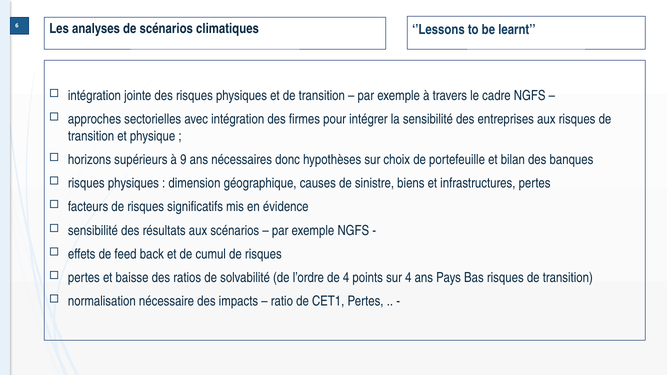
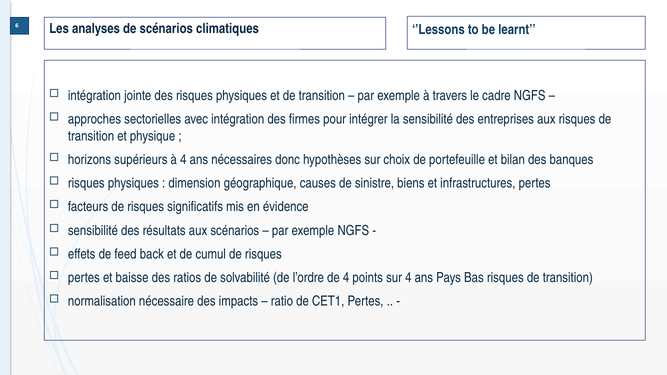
à 9: 9 -> 4
